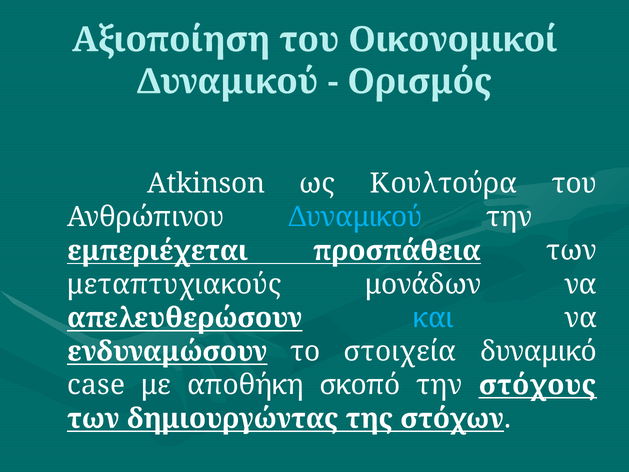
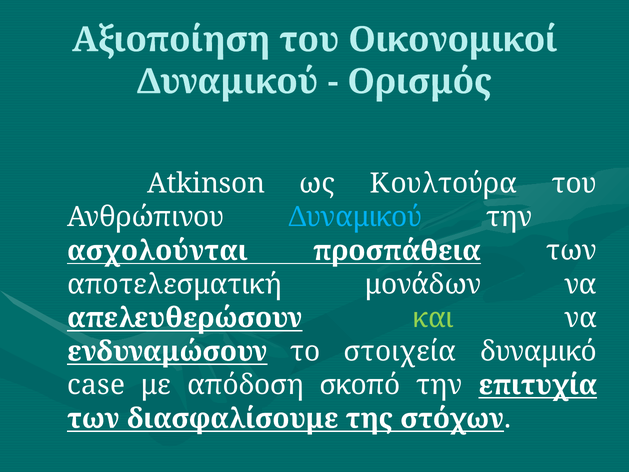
εμπεριέχεται: εμπεριέχεται -> ασχολούνται
μεταπτυχιακούς: μεταπτυχιακούς -> αποτελεσματική
και colour: light blue -> light green
αποθήκη: αποθήκη -> απόδοση
στόχους: στόχους -> επιτυχία
δημιουργώντας: δημιουργώντας -> διασφαλίσουμε
